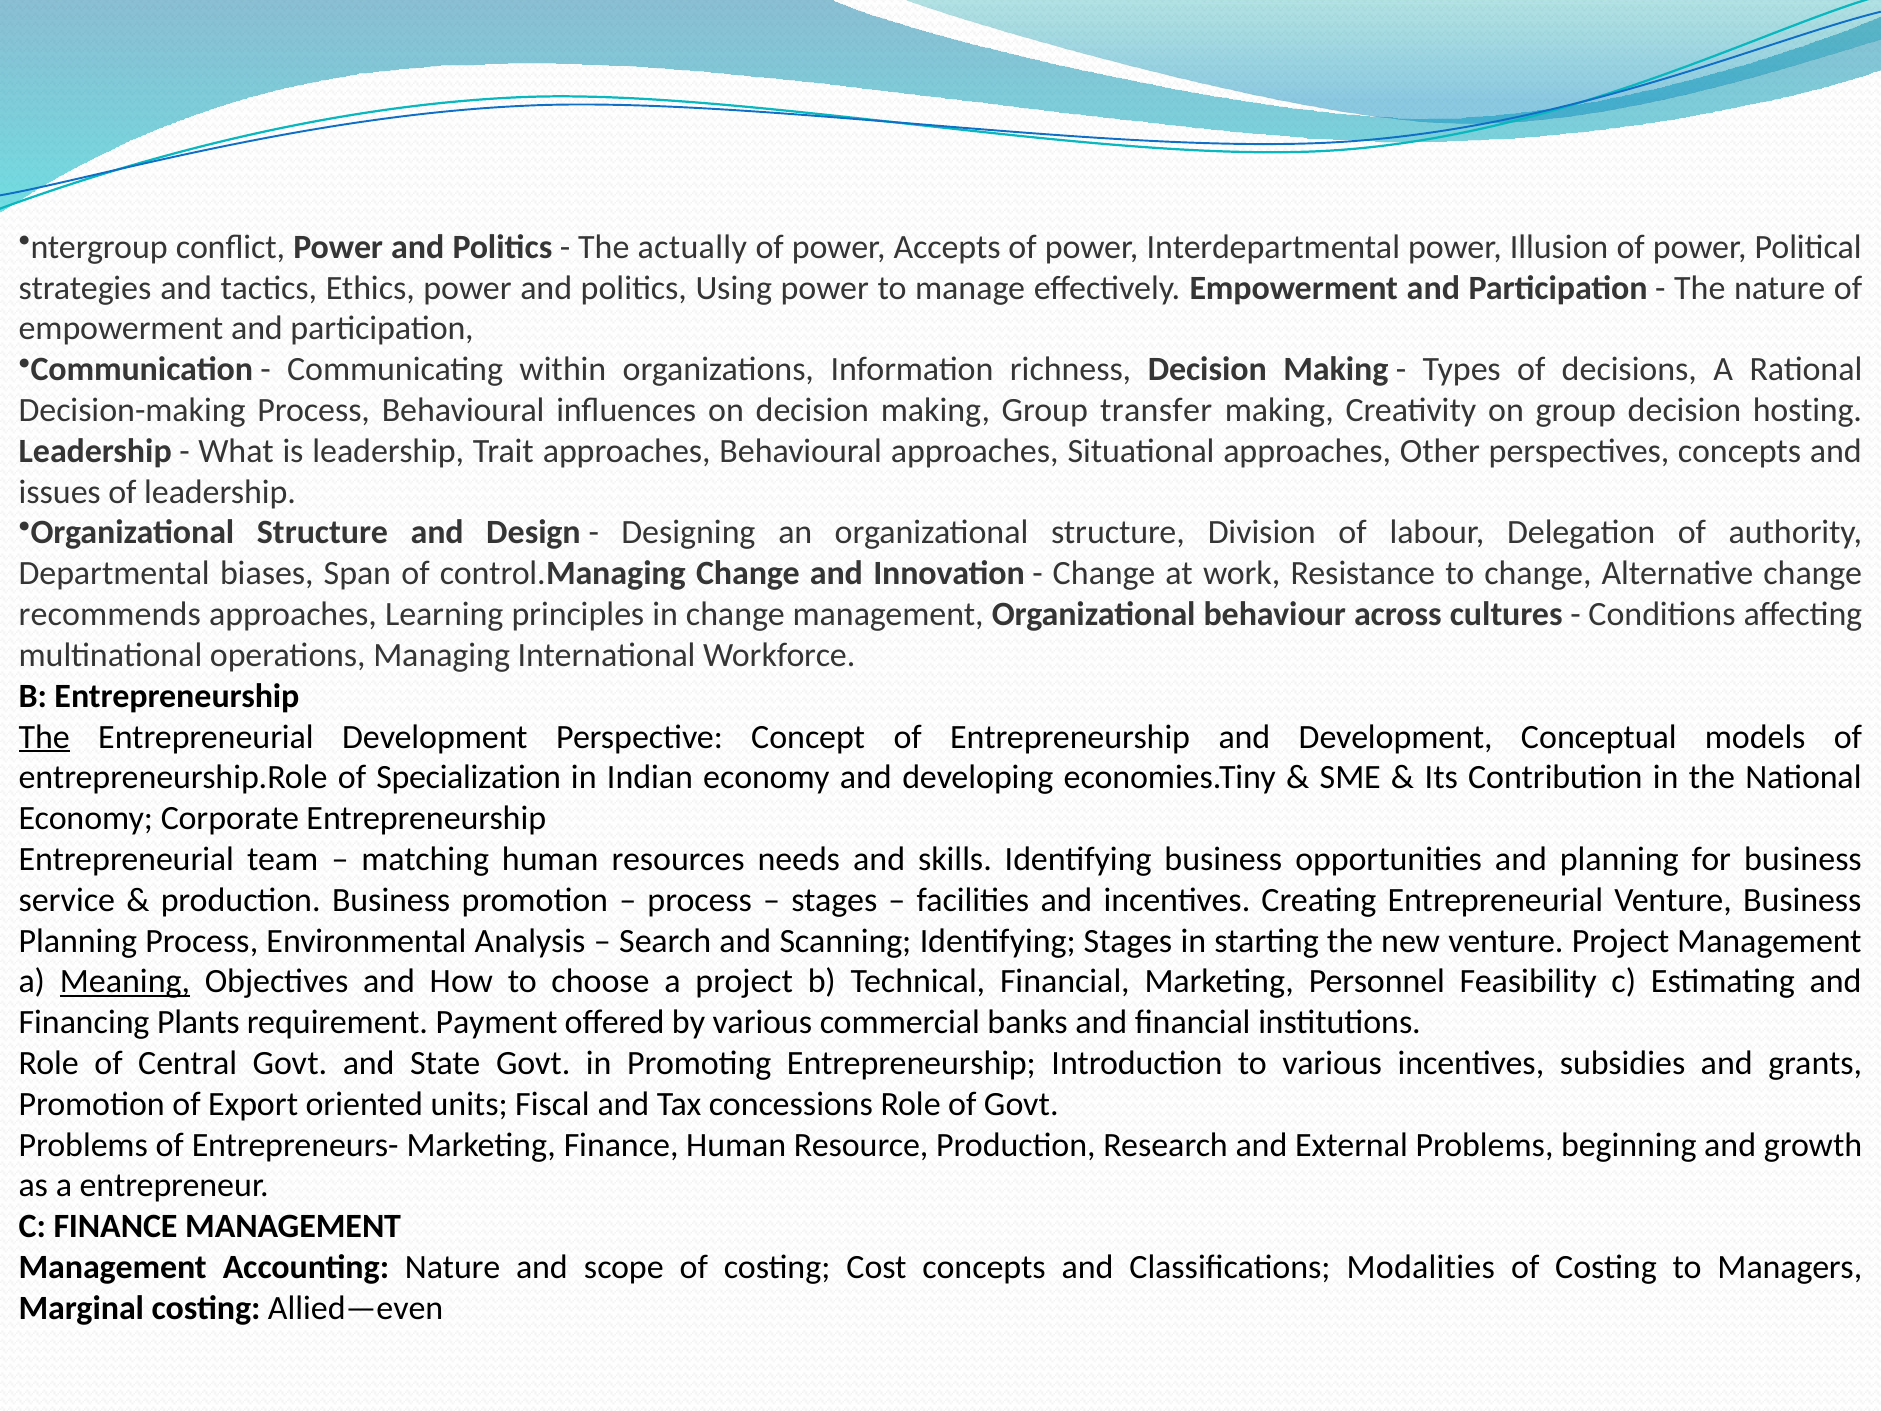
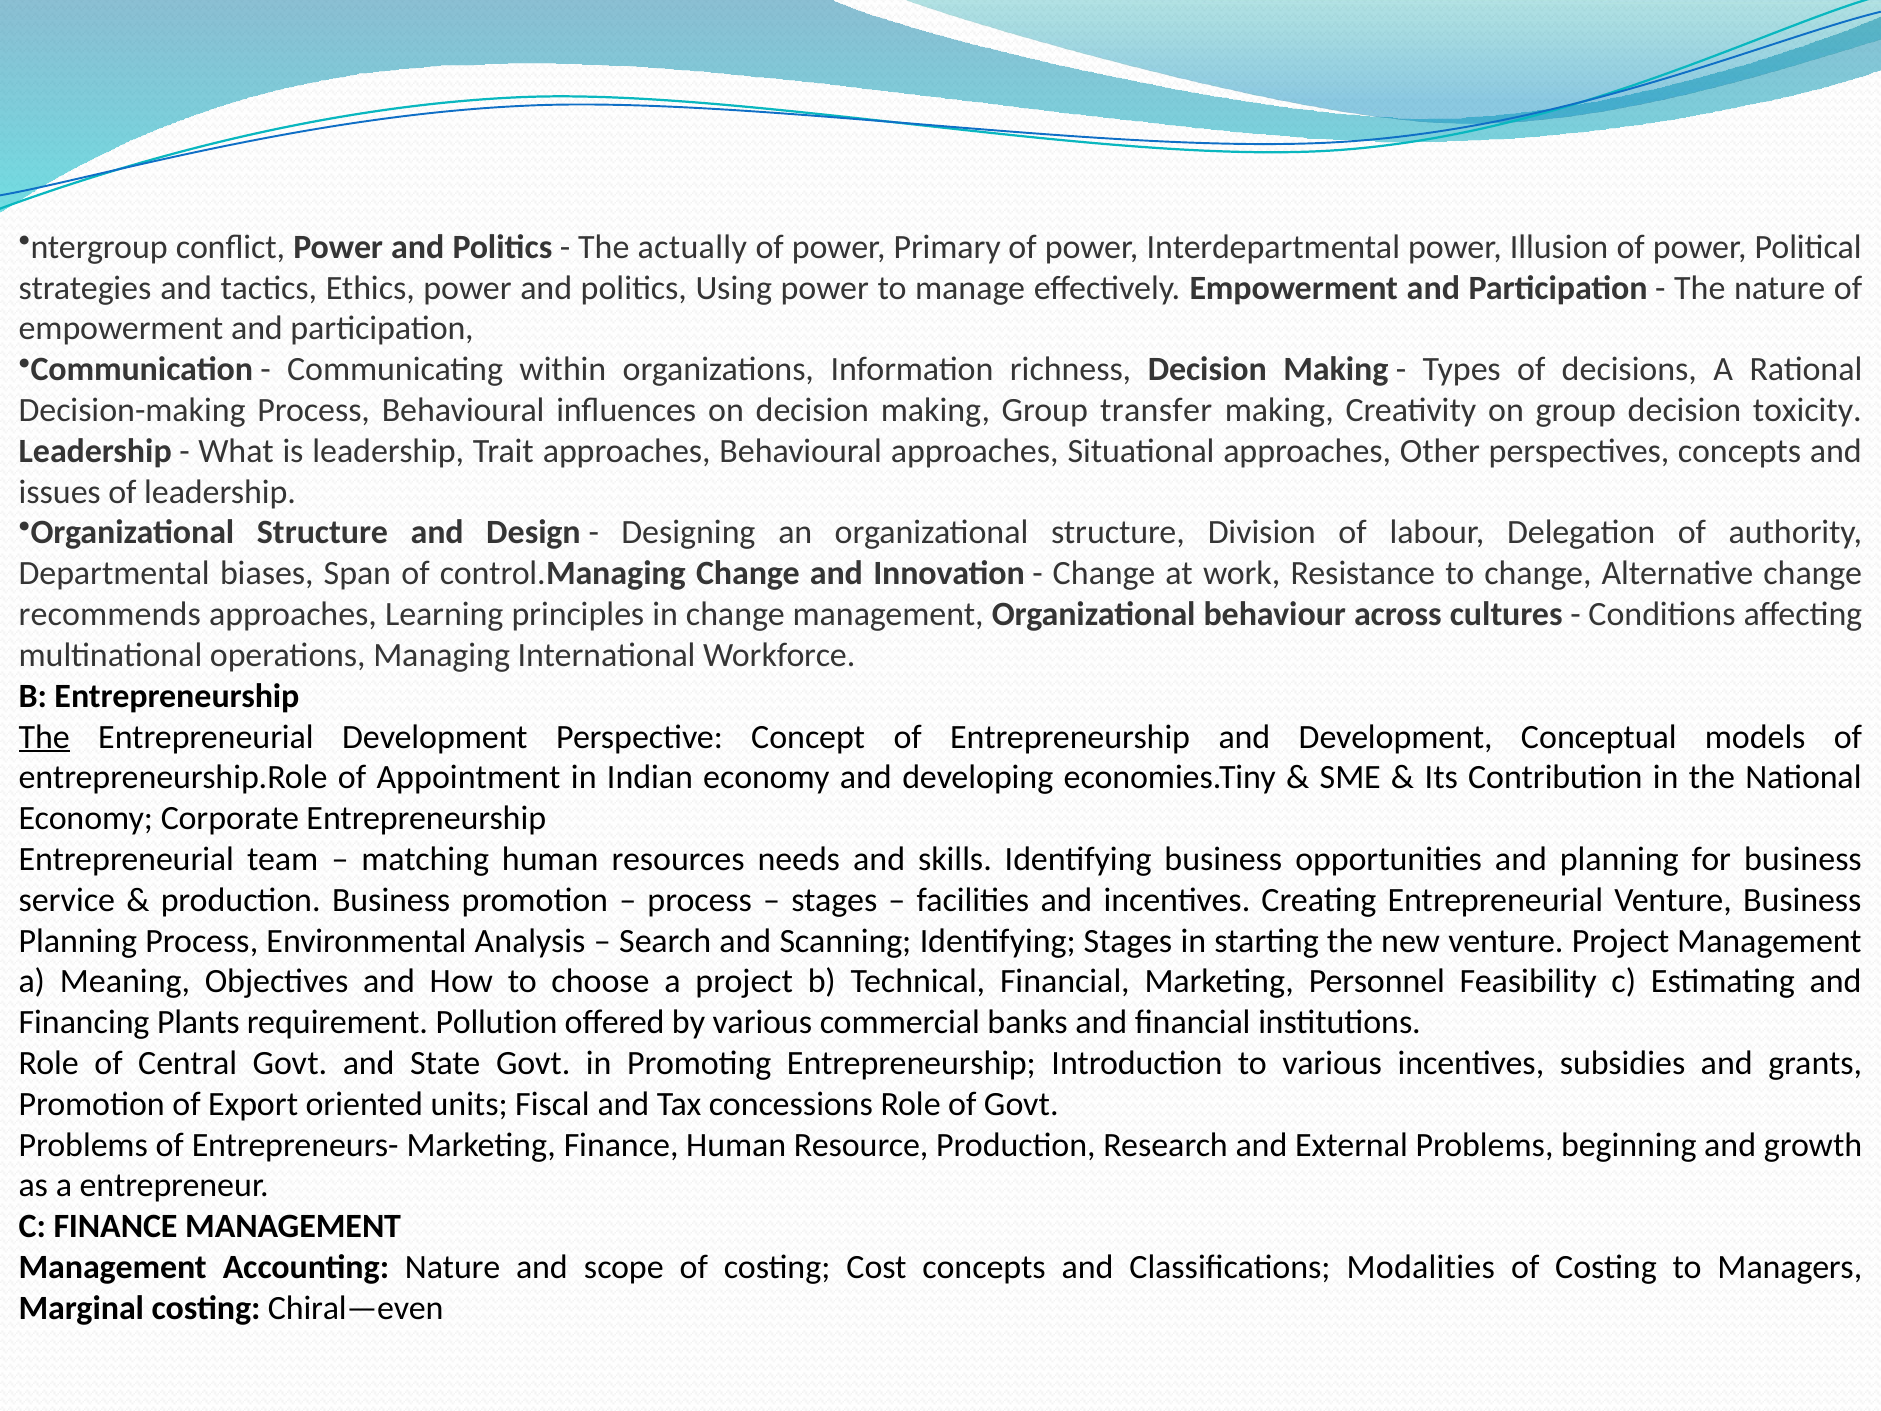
Accepts: Accepts -> Primary
hosting: hosting -> toxicity
Specialization: Specialization -> Appointment
Meaning underline: present -> none
Payment: Payment -> Pollution
Allied—even: Allied—even -> Chiral—even
